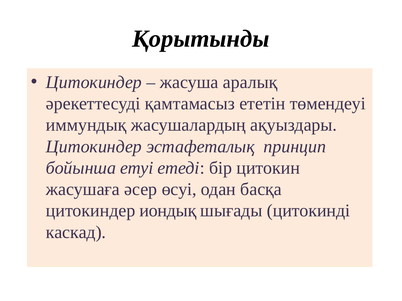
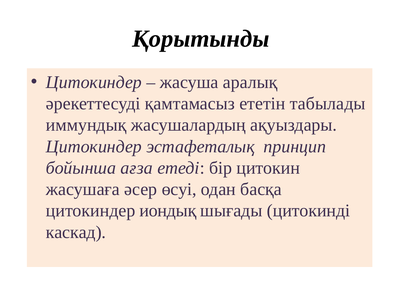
төмендеуі: төмендеуі -> табылады
етуі: етуі -> ағза
